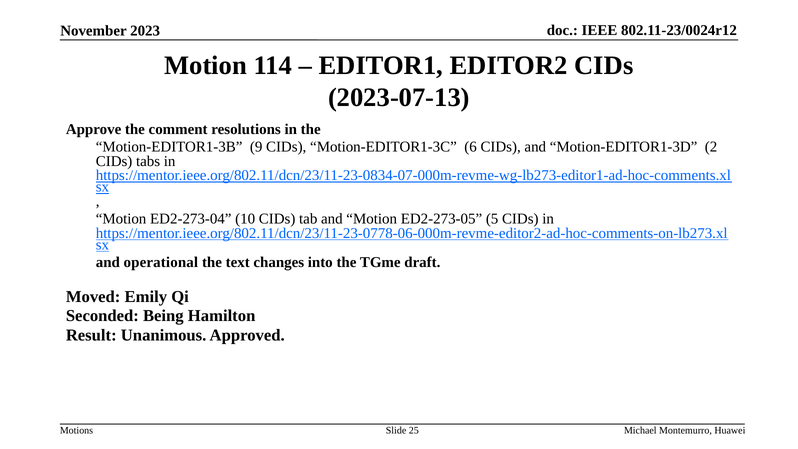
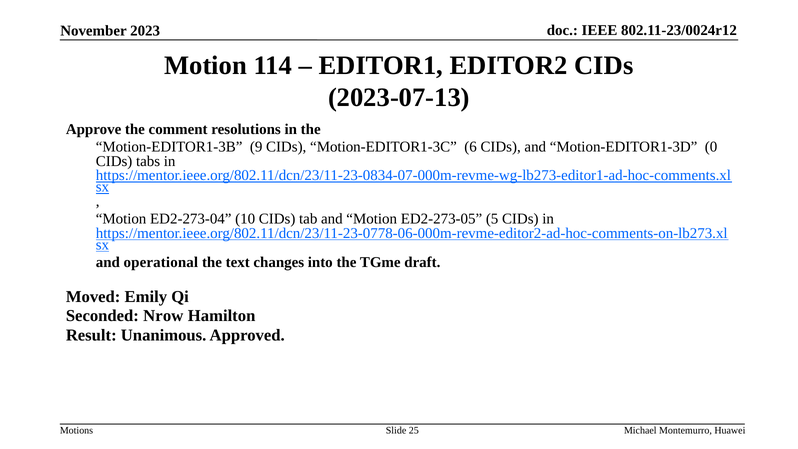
2: 2 -> 0
Being: Being -> Nrow
